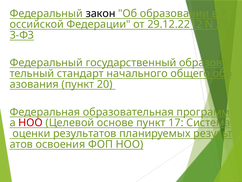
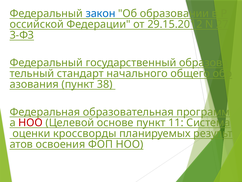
закон colour: black -> blue
29.12.2212: 29.12.2212 -> 29.15.2012
20: 20 -> 38
17: 17 -> 11
результатов: результатов -> кроссворды
